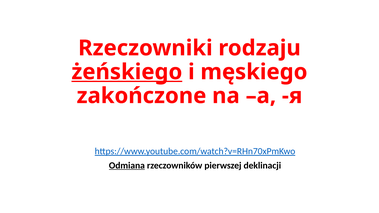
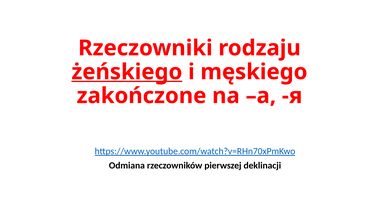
Odmiana underline: present -> none
